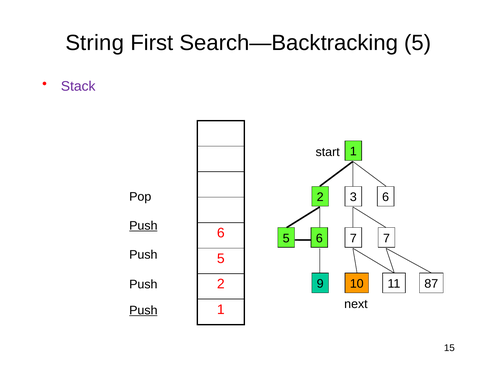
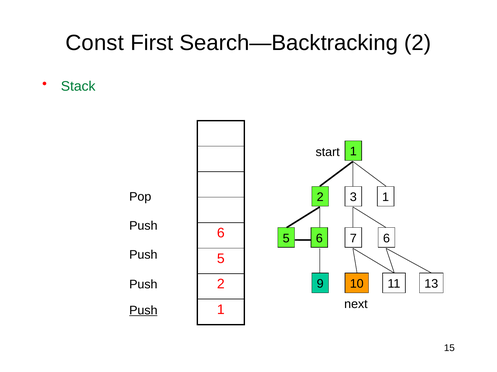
String: String -> Const
Search—Backtracking 5: 5 -> 2
Stack colour: purple -> green
3 6: 6 -> 1
Push at (143, 226) underline: present -> none
6 7: 7 -> 6
87: 87 -> 13
